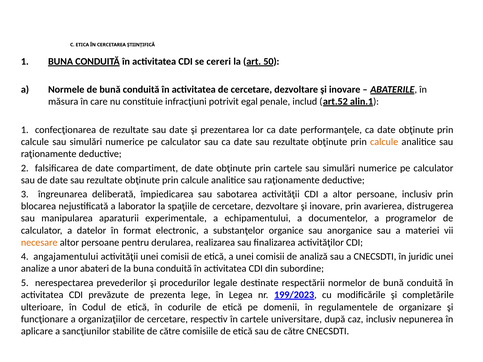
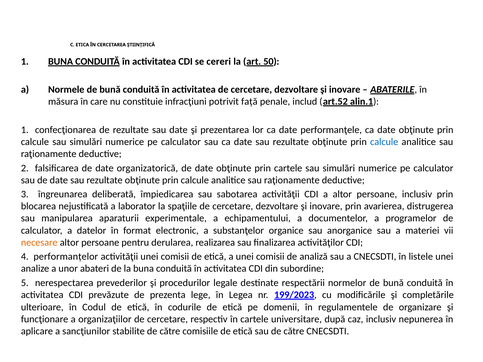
egal: egal -> față
calcule at (384, 142) colour: orange -> blue
compartiment: compartiment -> organizatorică
angajamentului: angajamentului -> performanțelor
juridic: juridic -> listele
